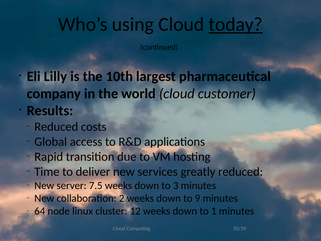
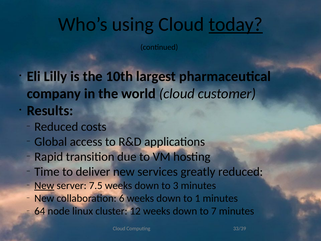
New at (44, 185) underline: none -> present
2: 2 -> 6
9: 9 -> 1
1: 1 -> 7
